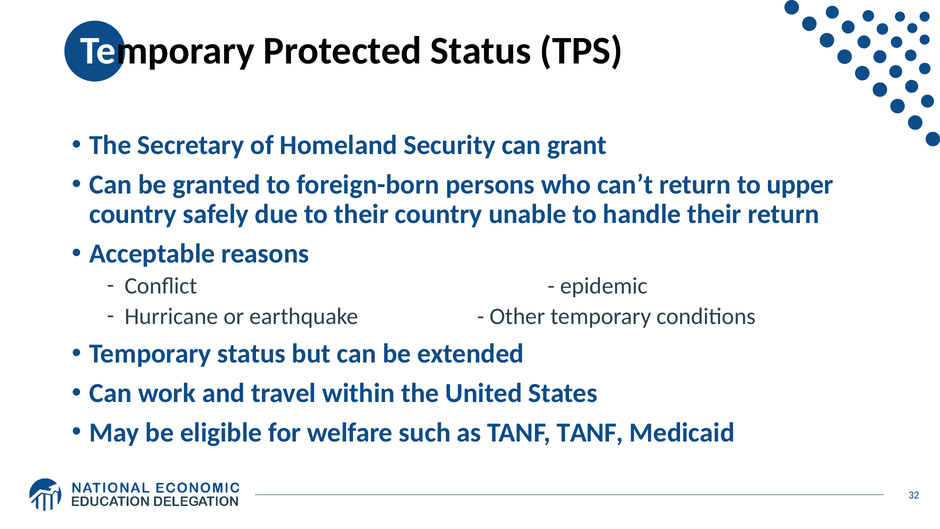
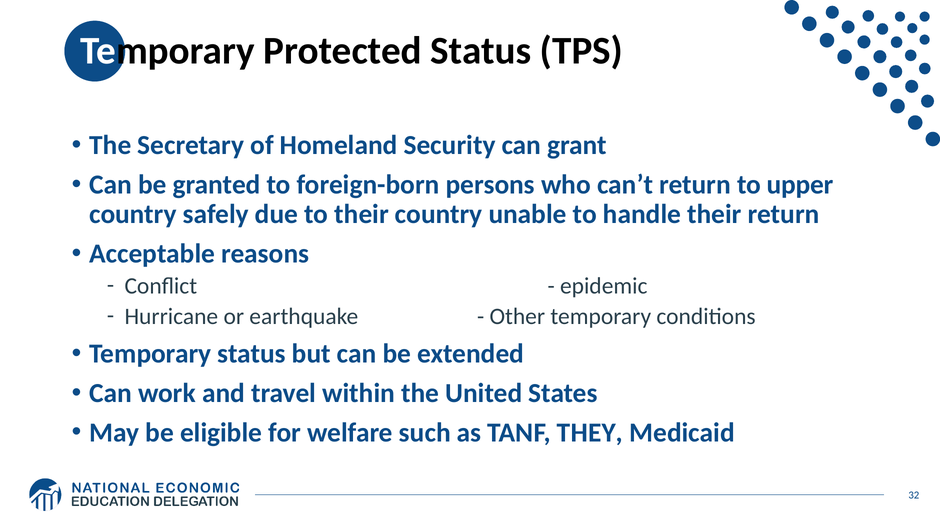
TANF TANF: TANF -> THEY
